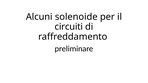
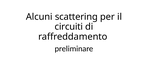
solenoide: solenoide -> scattering
